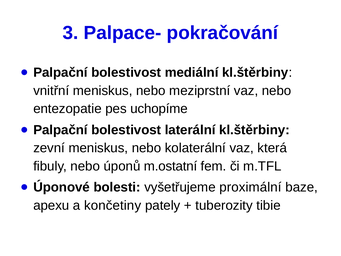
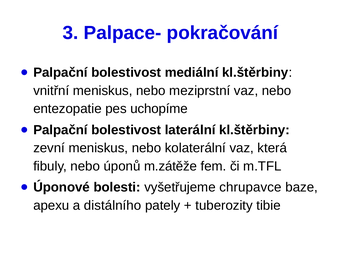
m.ostatní: m.ostatní -> m.zátěže
proximální: proximální -> chrupavce
končetiny: končetiny -> distálního
